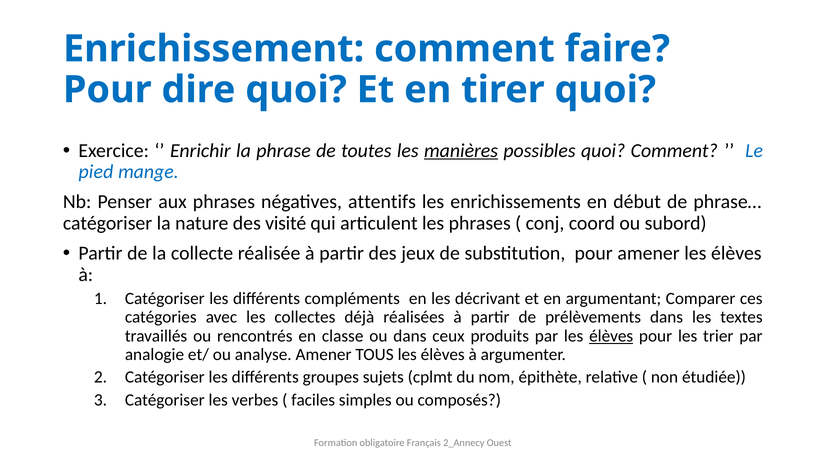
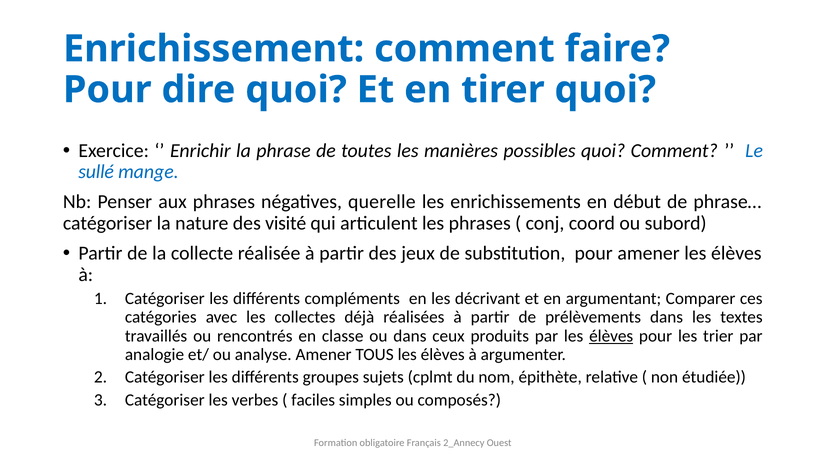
manières underline: present -> none
pied: pied -> sullé
attentifs: attentifs -> querelle
